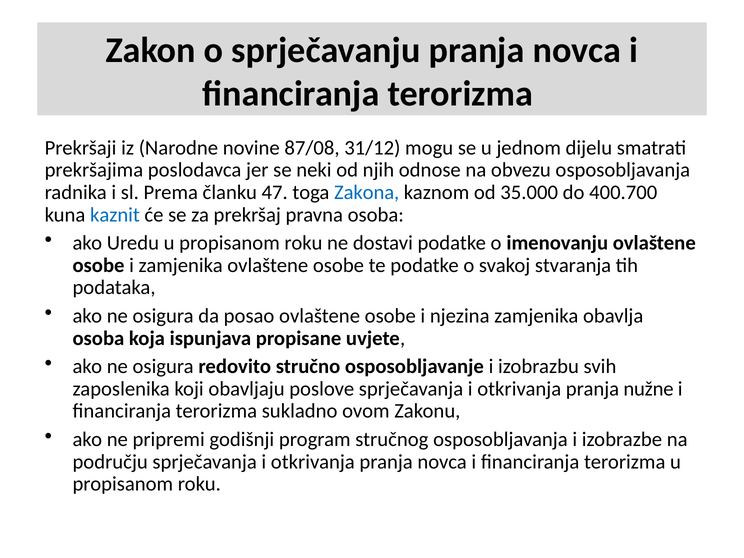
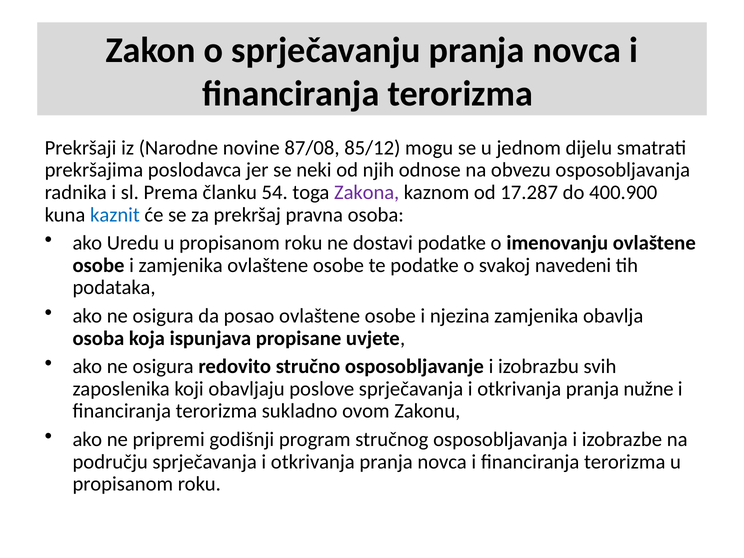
31/12: 31/12 -> 85/12
47: 47 -> 54
Zakona colour: blue -> purple
35.000: 35.000 -> 17.287
400.700: 400.700 -> 400.900
stvaranja: stvaranja -> navedeni
